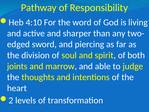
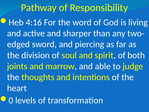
4:10: 4:10 -> 4:16
2: 2 -> 0
